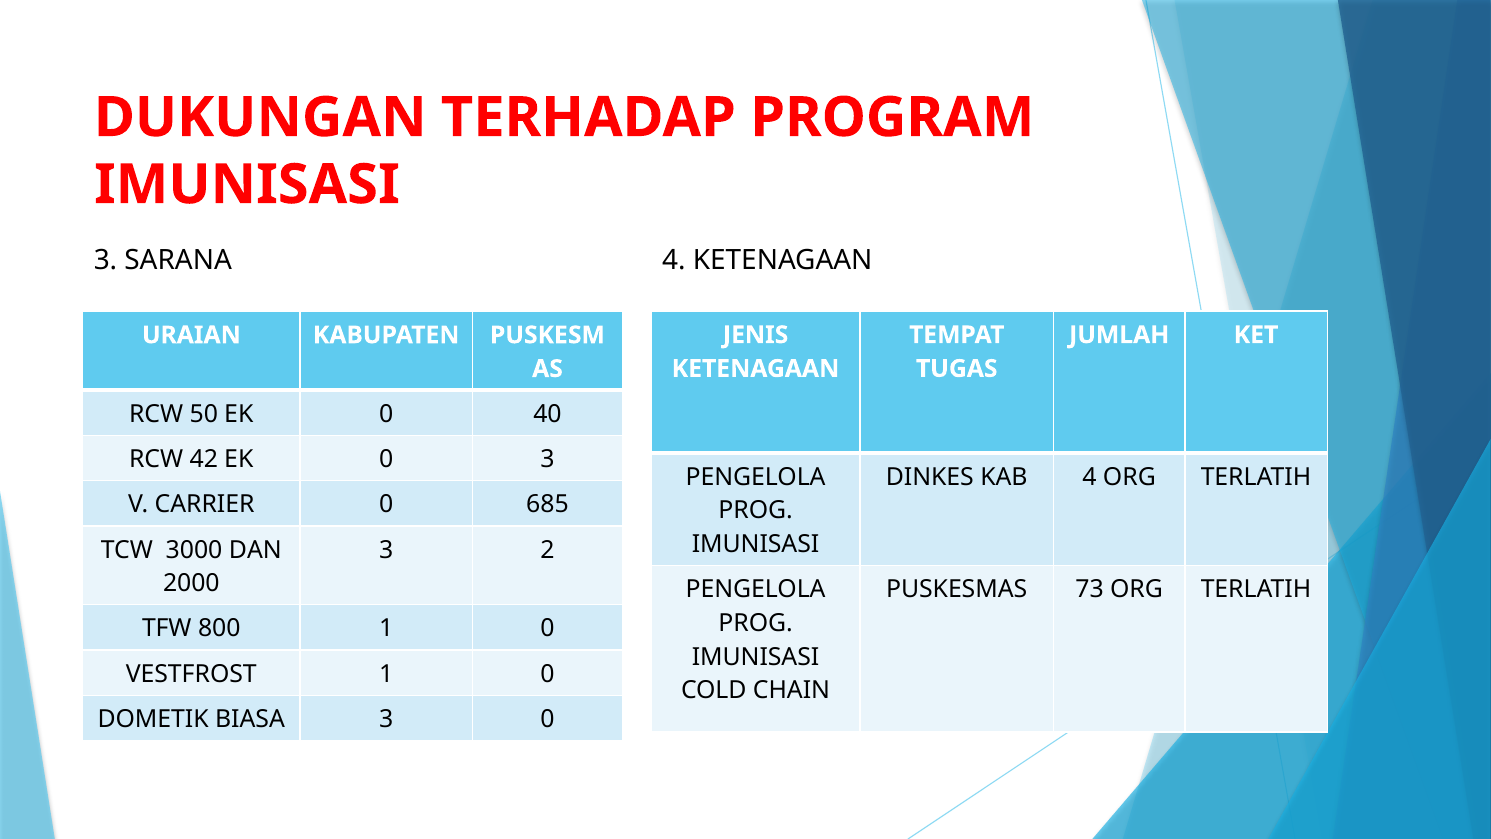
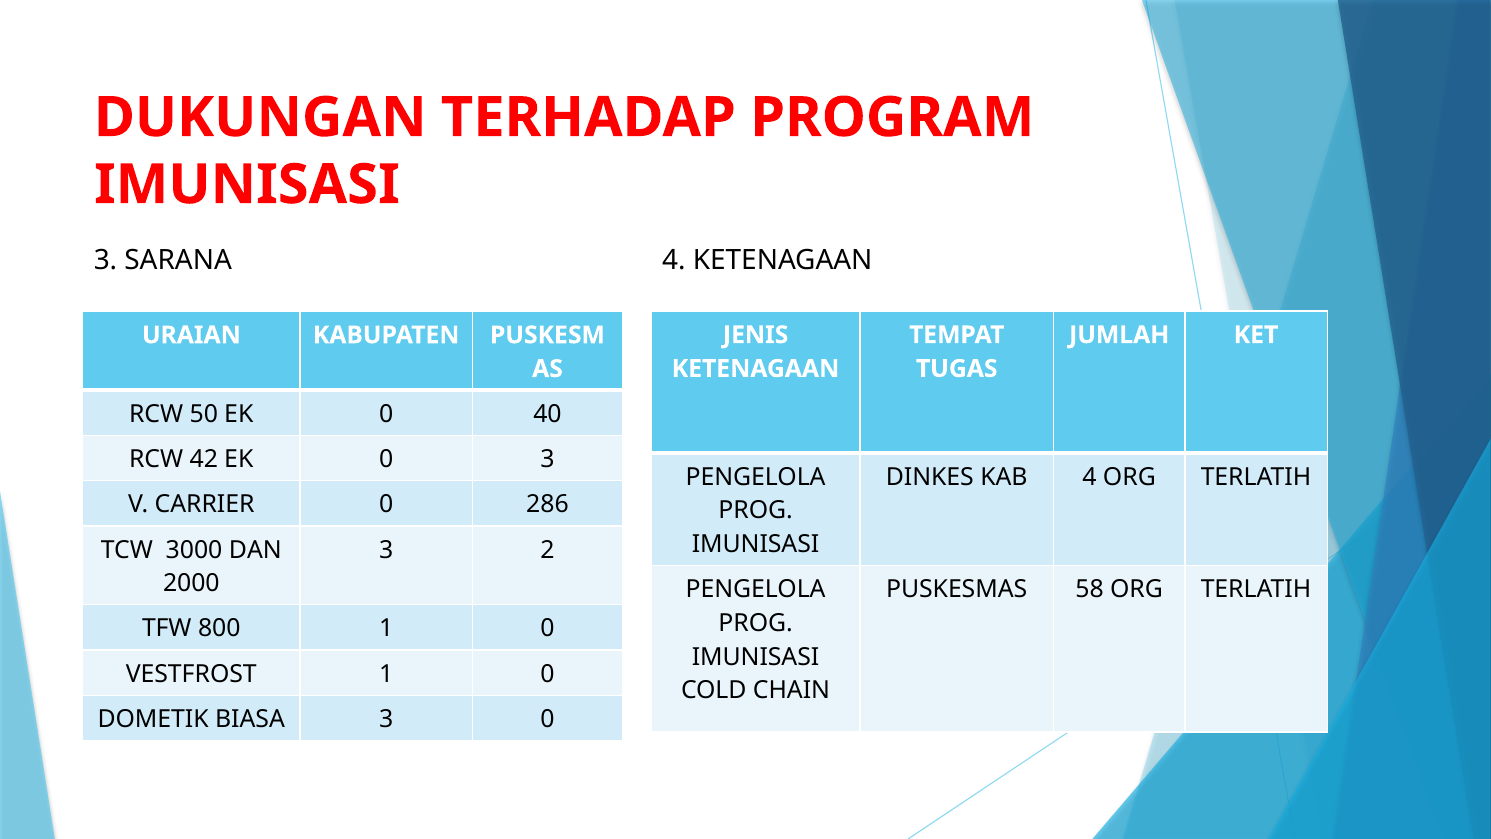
685: 685 -> 286
73: 73 -> 58
